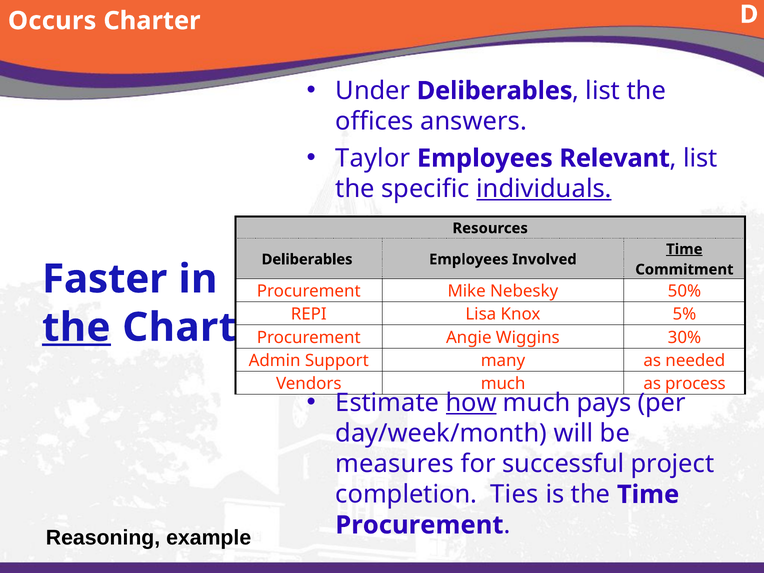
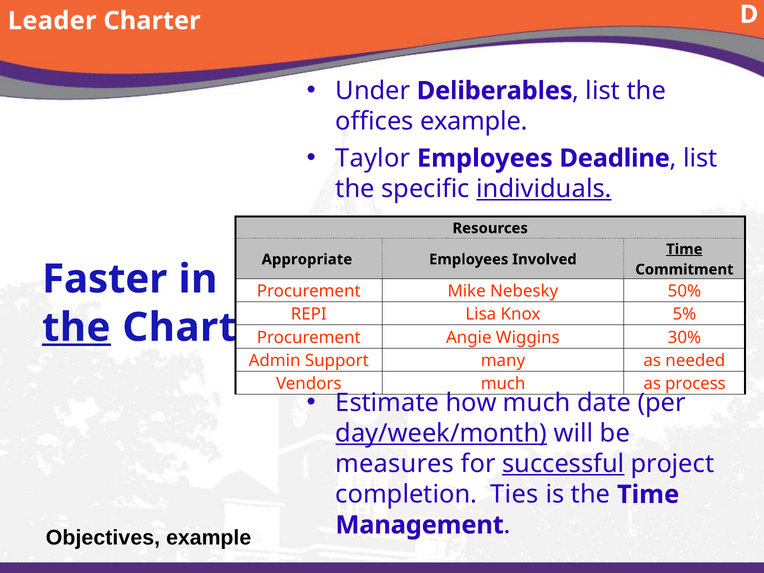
Occurs: Occurs -> Leader
offices answers: answers -> example
Relevant: Relevant -> Deadline
Deliberables at (307, 259): Deliberables -> Appropriate
how underline: present -> none
pays: pays -> date
day/week/month underline: none -> present
successful underline: none -> present
Procurement at (419, 525): Procurement -> Management
Reasoning: Reasoning -> Objectives
